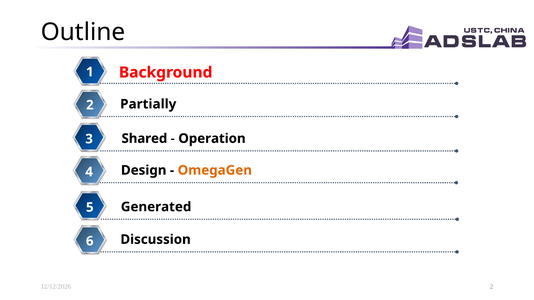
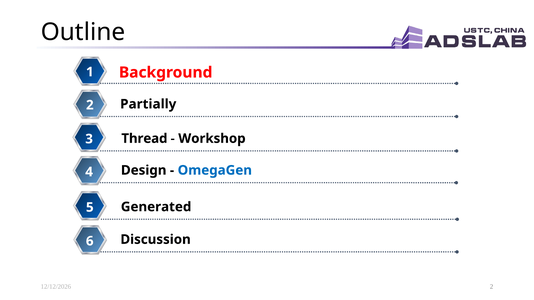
Shared: Shared -> Thread
Operation: Operation -> Workshop
OmegaGen colour: orange -> blue
